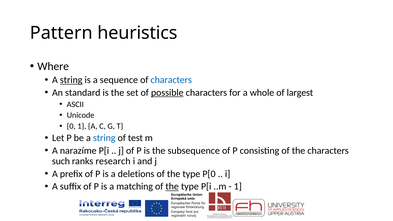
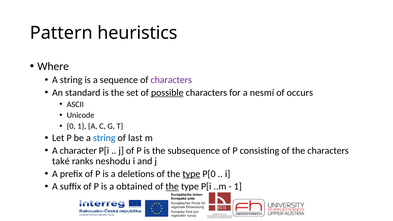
string at (71, 80) underline: present -> none
characters at (171, 80) colour: blue -> purple
whole: whole -> nesmí
largest: largest -> occurs
test: test -> last
narazíme: narazíme -> character
such: such -> také
research: research -> neshodu
type at (191, 174) underline: none -> present
matching: matching -> obtained
